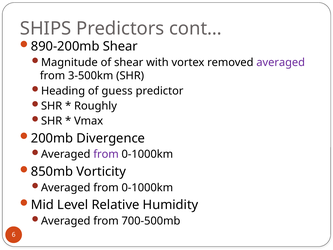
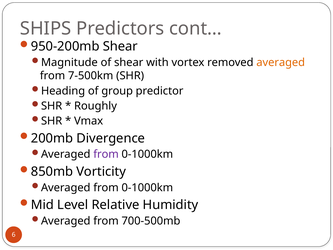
890-200mb: 890-200mb -> 950-200mb
averaged at (281, 62) colour: purple -> orange
3-500km: 3-500km -> 7-500km
guess: guess -> group
